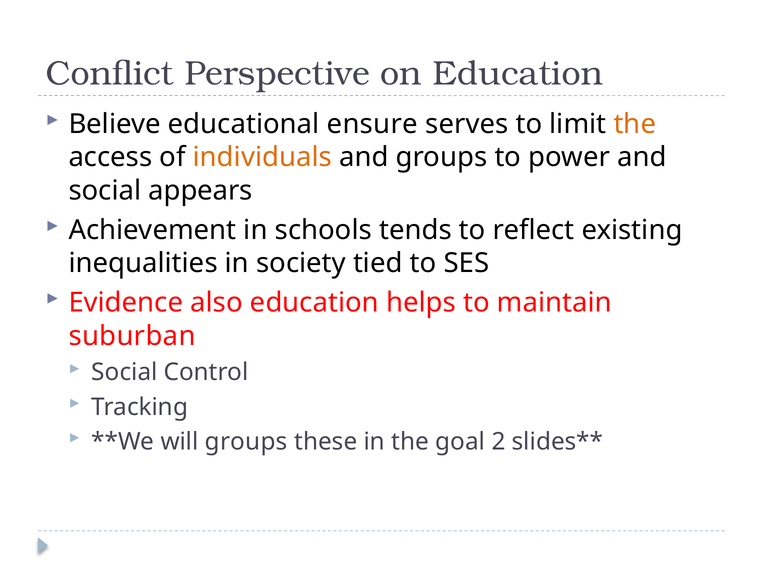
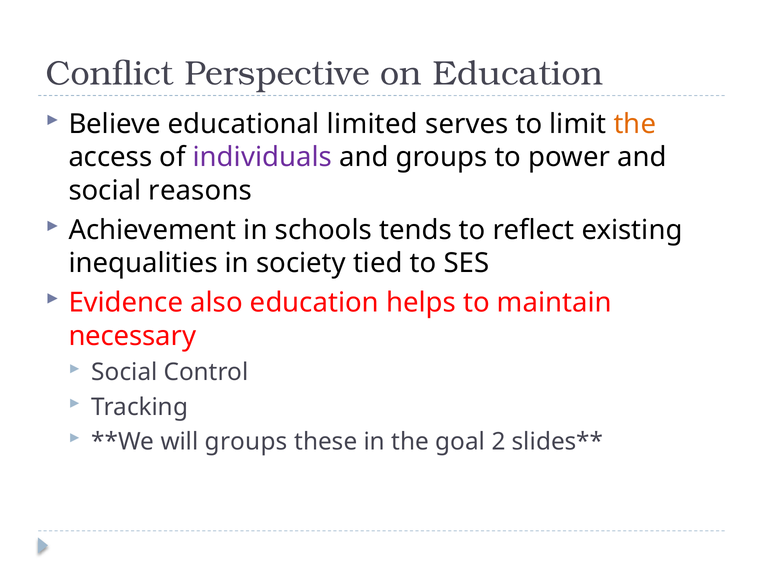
ensure: ensure -> limited
individuals colour: orange -> purple
appears: appears -> reasons
suburban: suburban -> necessary
